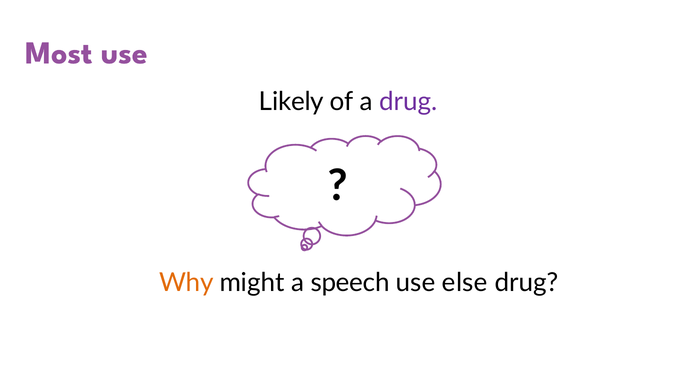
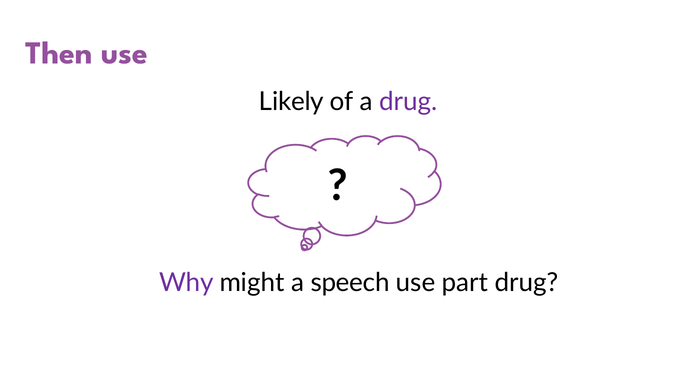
Most: Most -> Then
Why colour: orange -> purple
else: else -> part
